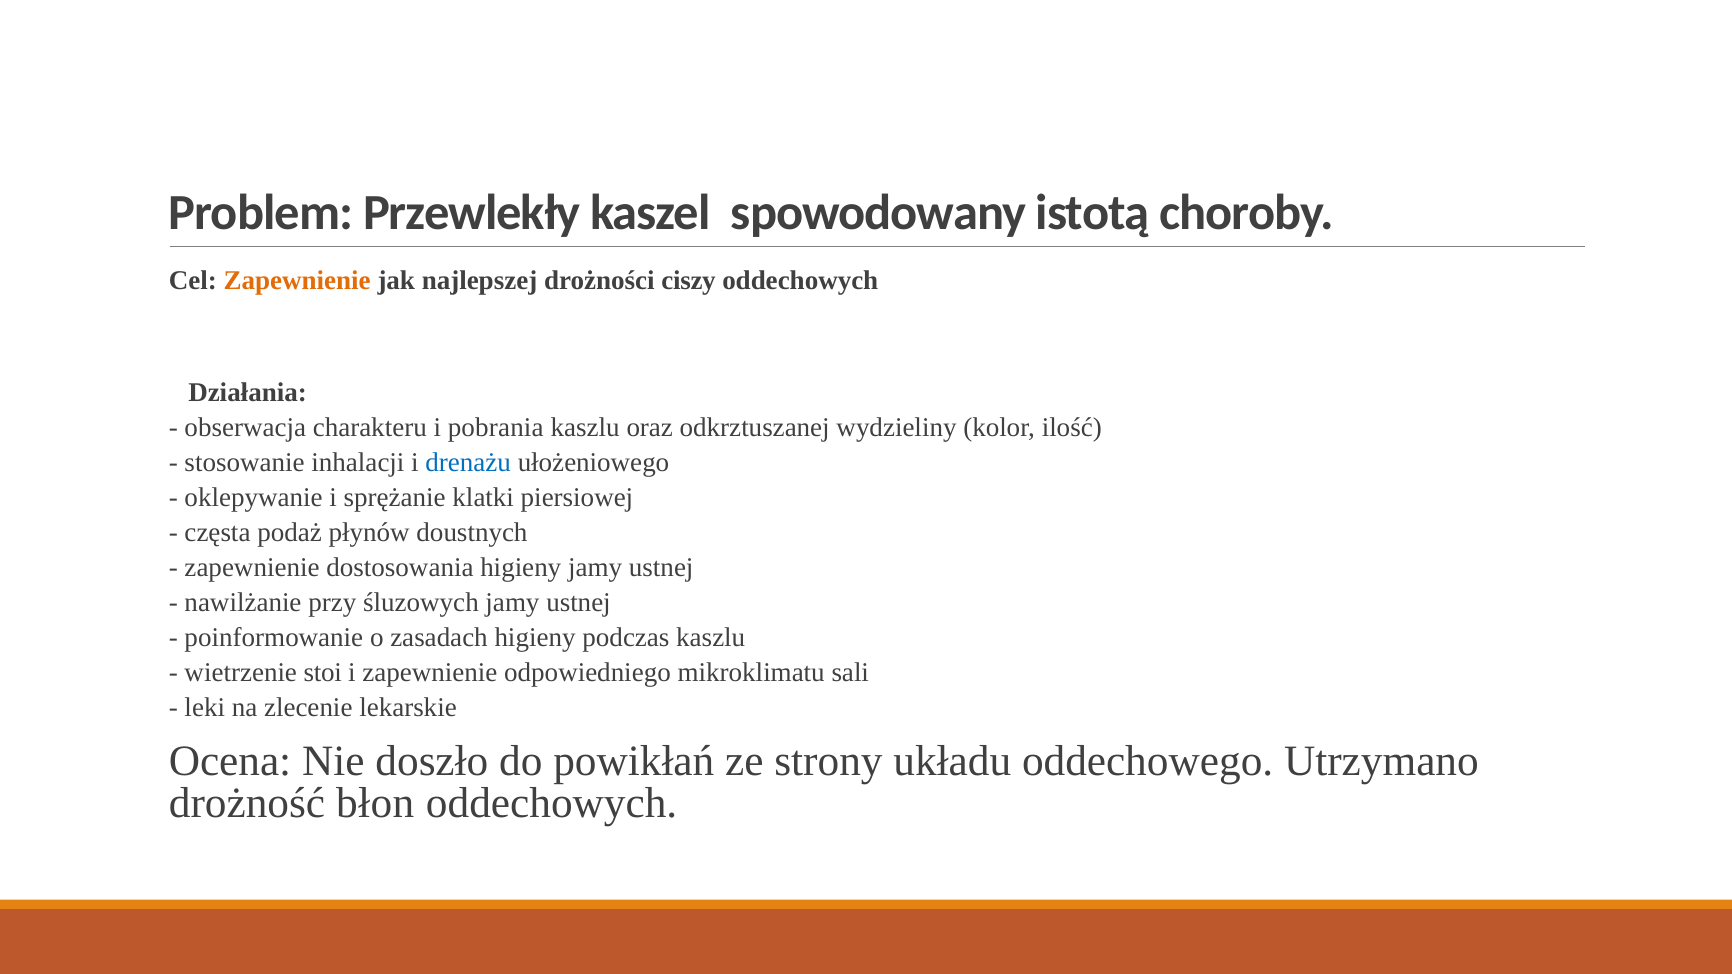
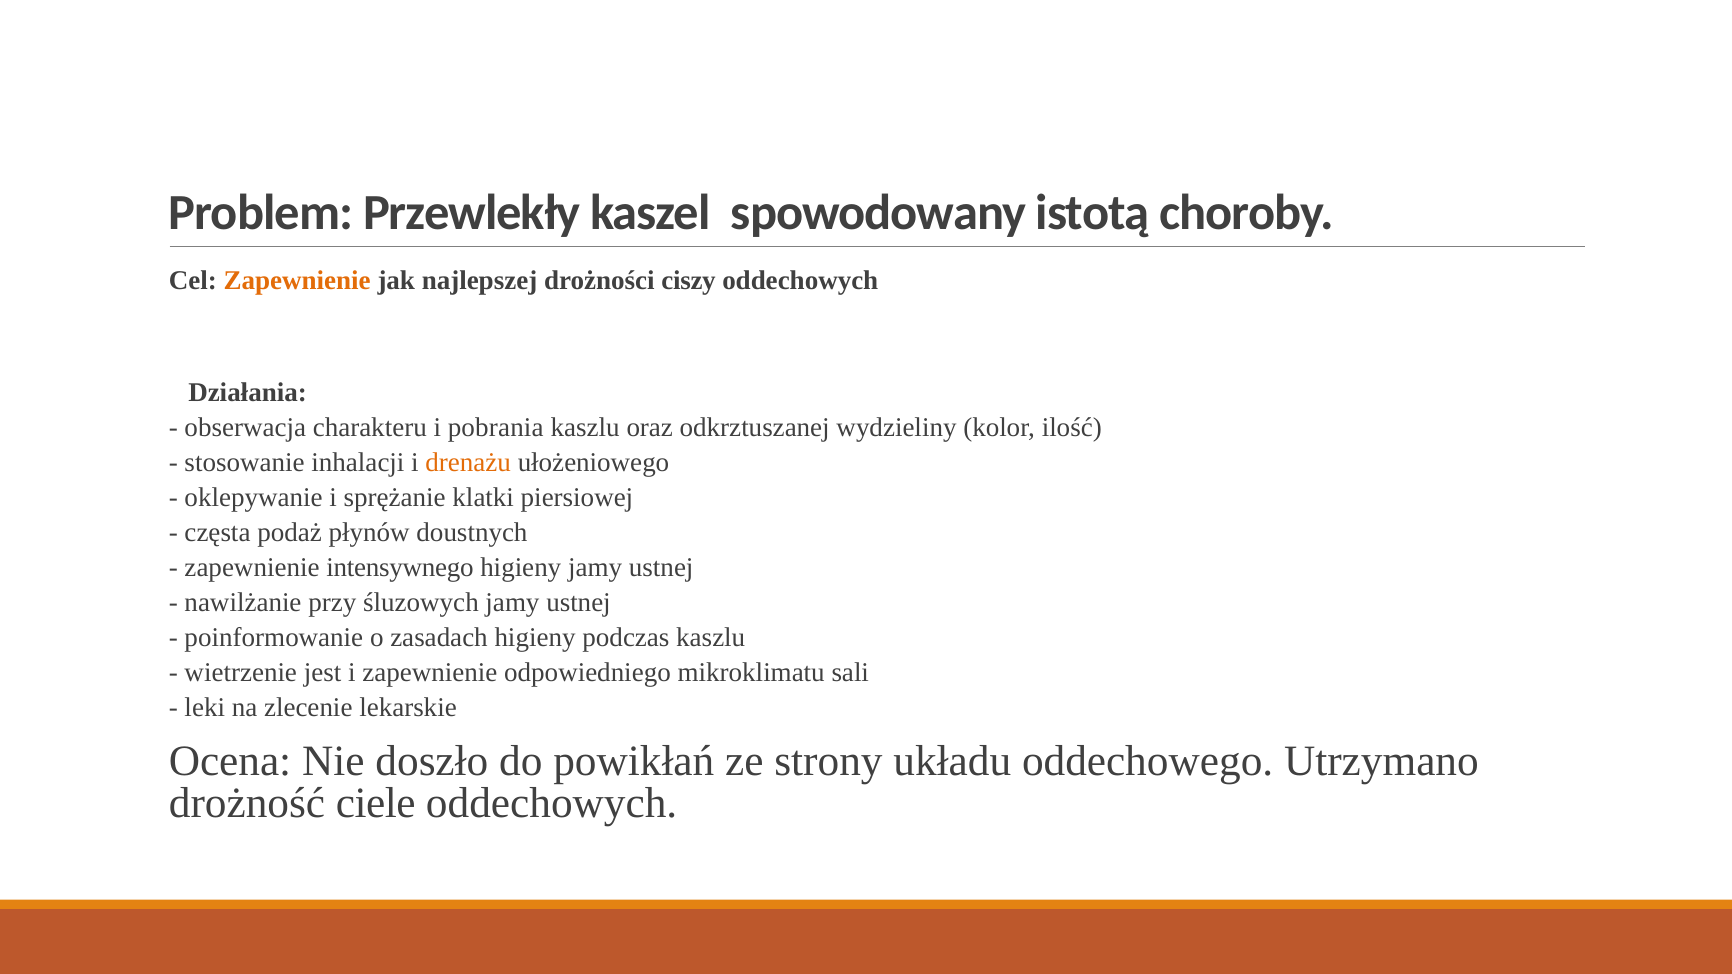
drenażu colour: blue -> orange
dostosowania: dostosowania -> intensywnego
stoi: stoi -> jest
błon: błon -> ciele
